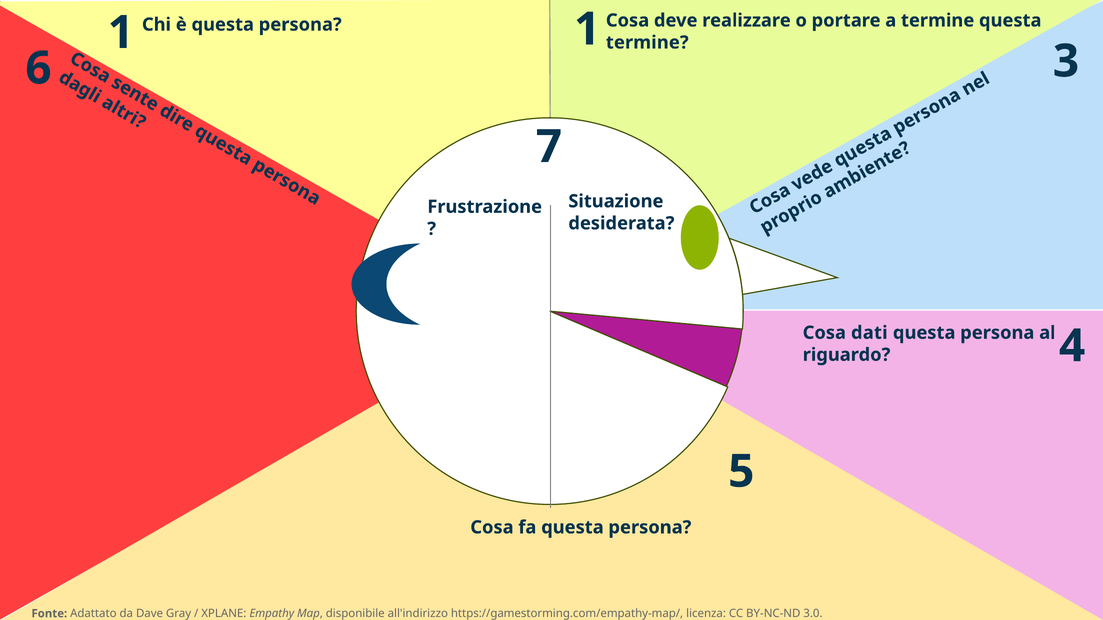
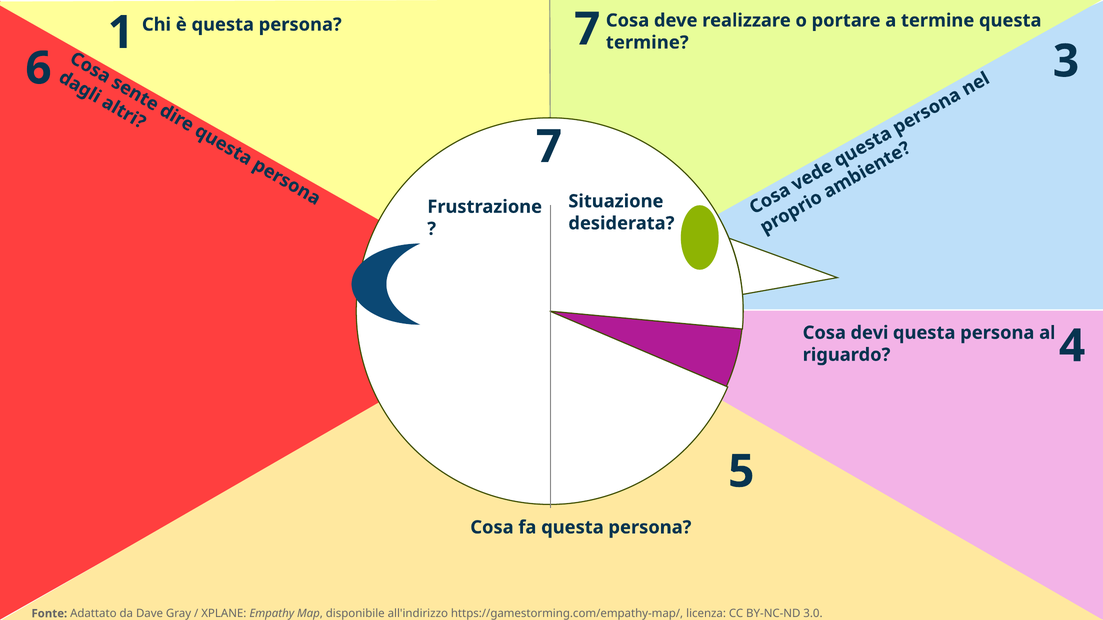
1 1: 1 -> 7
dati: dati -> devi
